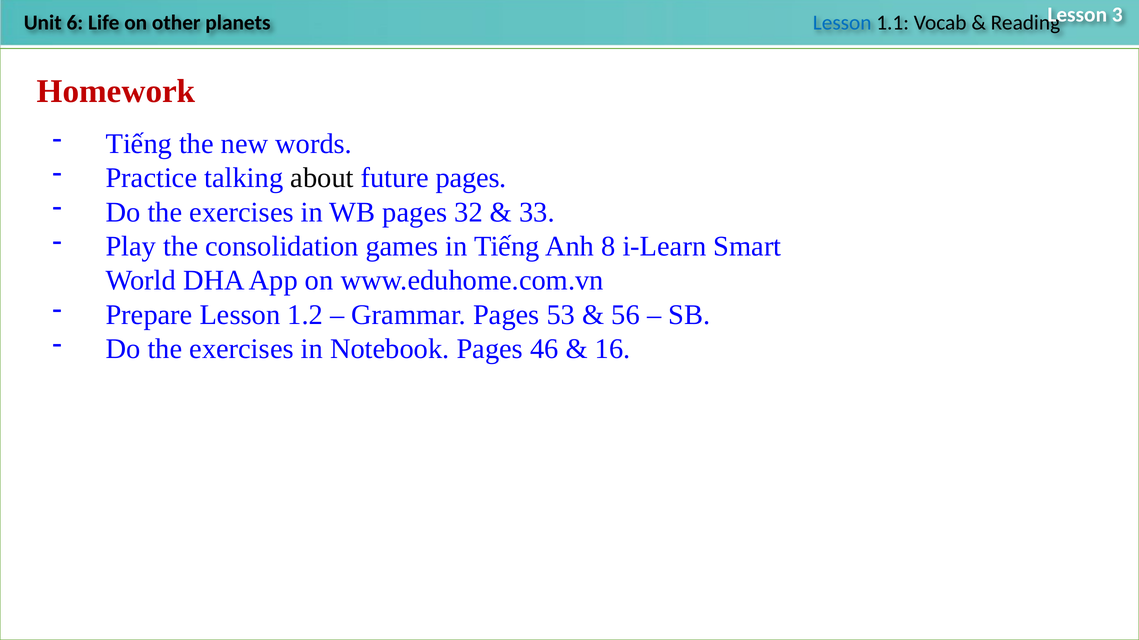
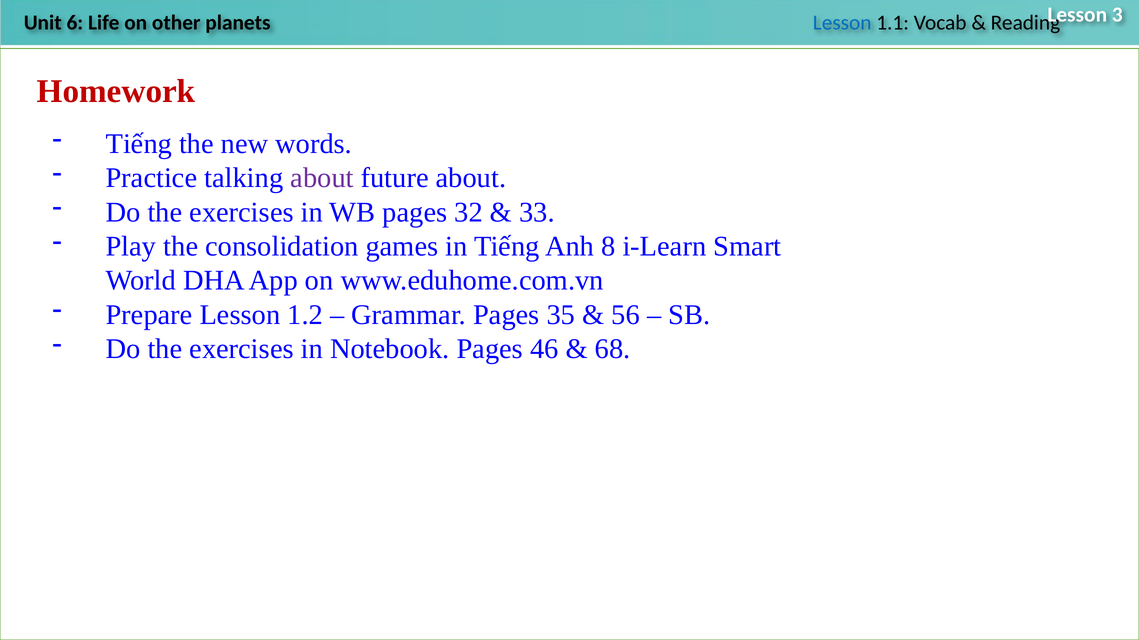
about at (322, 178) colour: black -> purple
future pages: pages -> about
53: 53 -> 35
16: 16 -> 68
